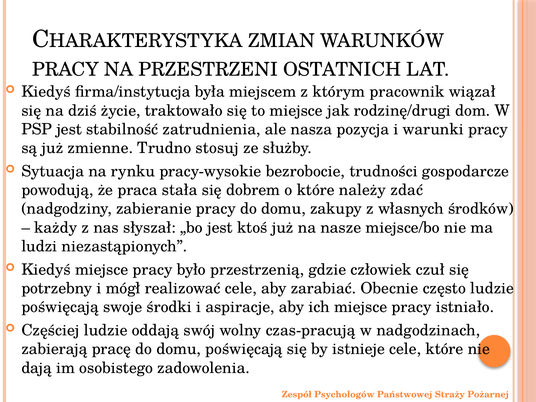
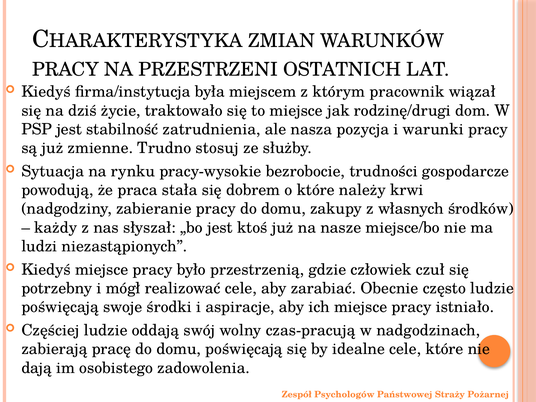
zdać: zdać -> krwi
istnieje: istnieje -> idealne
